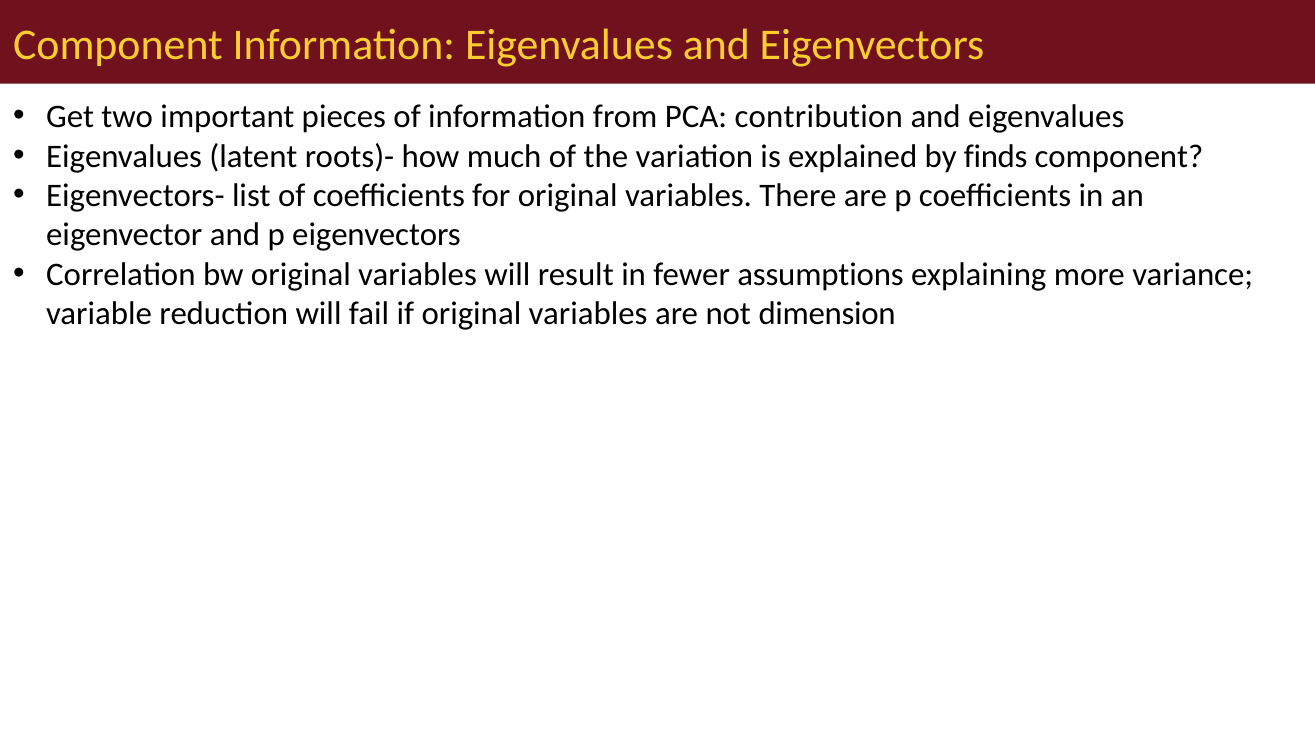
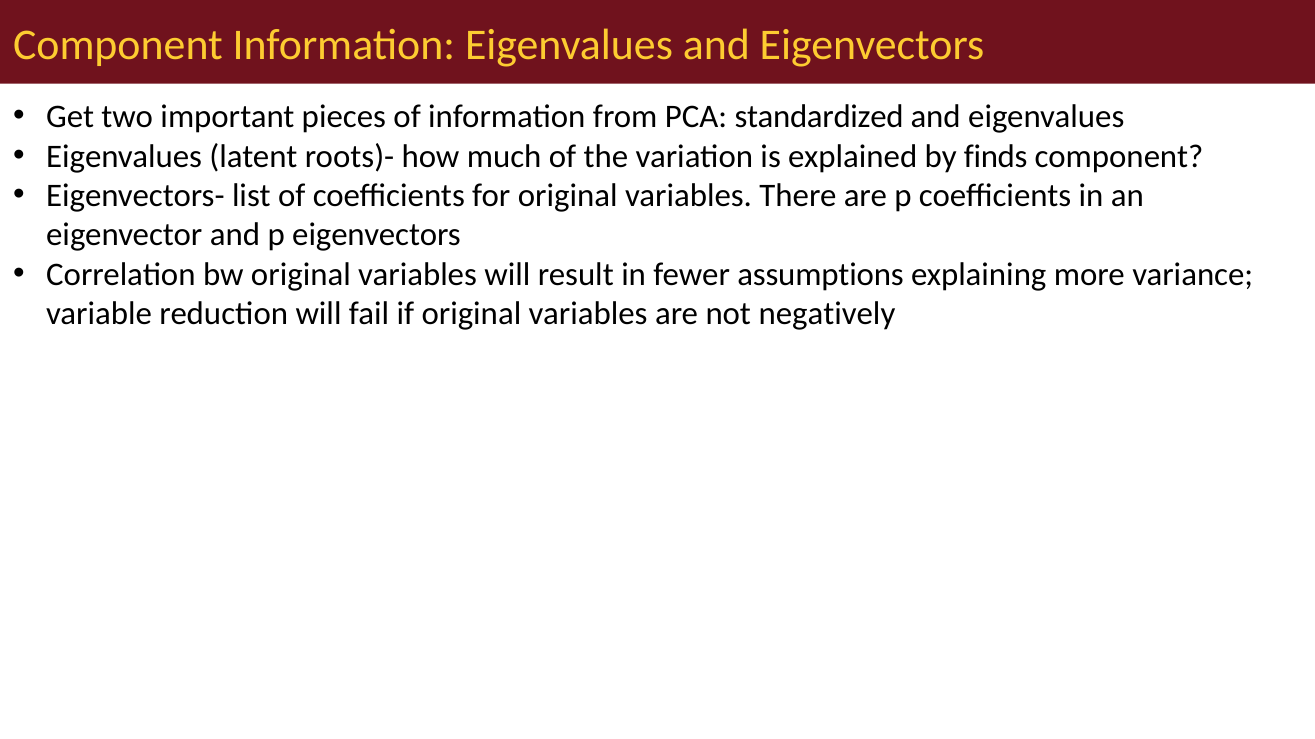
contribution: contribution -> standardized
dimension: dimension -> negatively
